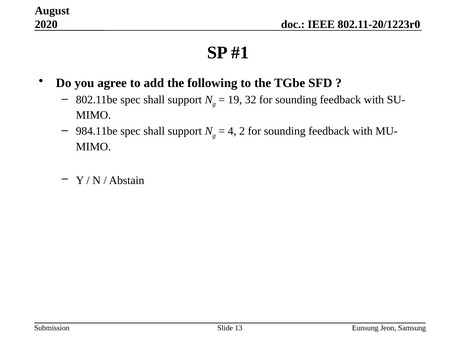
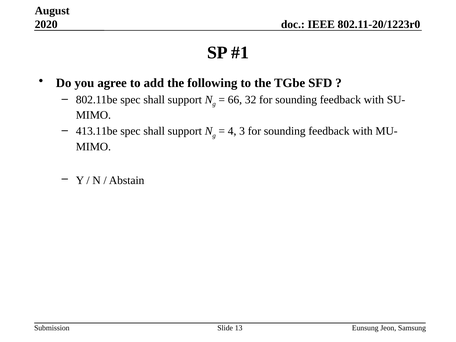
19: 19 -> 66
984.11be: 984.11be -> 413.11be
2: 2 -> 3
